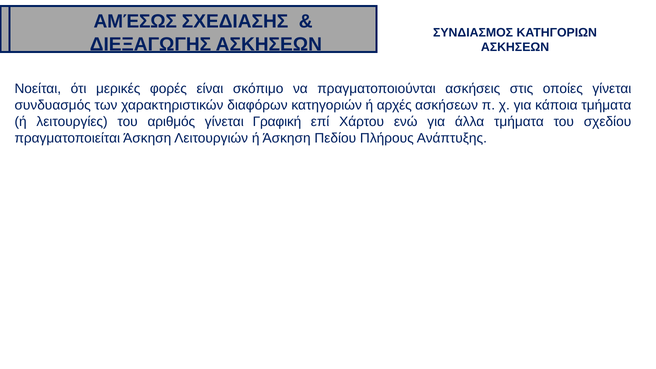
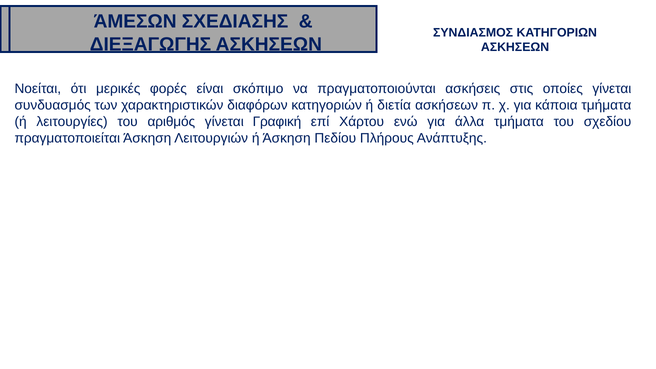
ΑΜΈΣΩΣ: ΑΜΈΣΩΣ -> ΆΜΕΣΩΝ
αρχές: αρχές -> διετία
